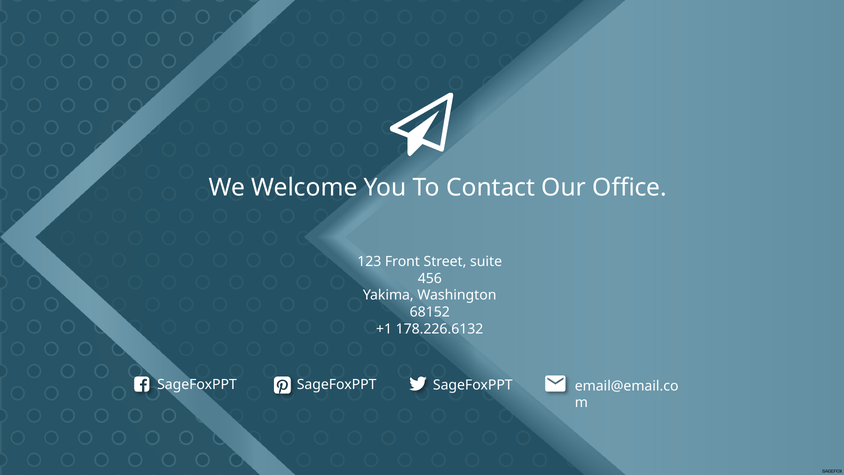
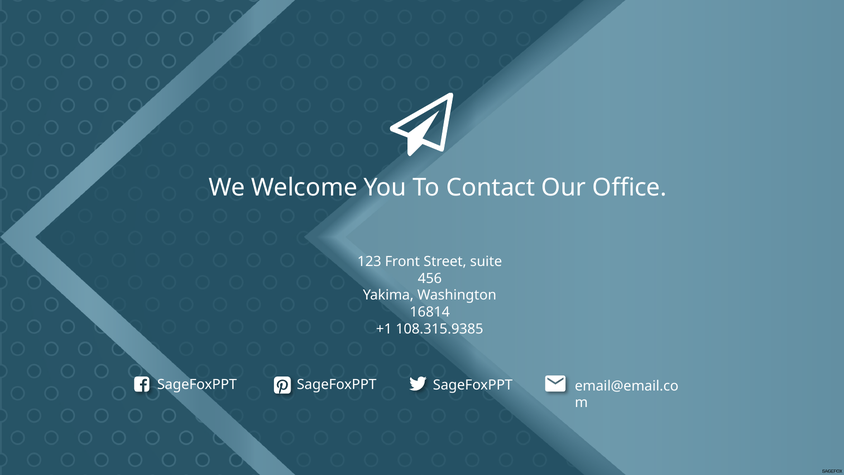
68152: 68152 -> 16814
178.226.6132: 178.226.6132 -> 108.315.9385
